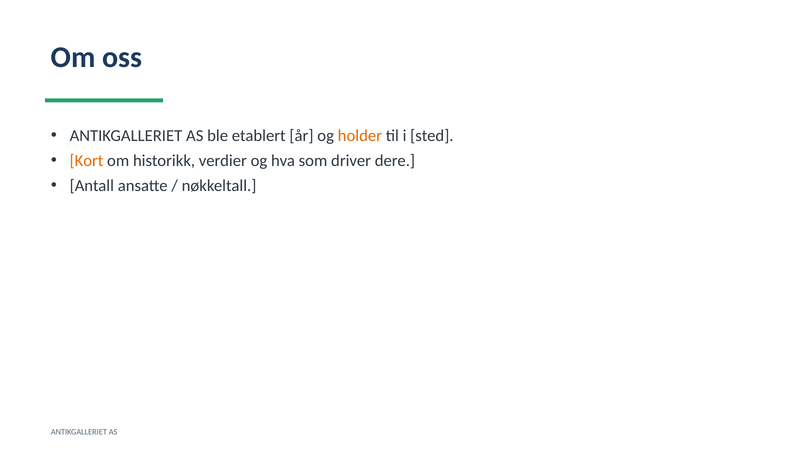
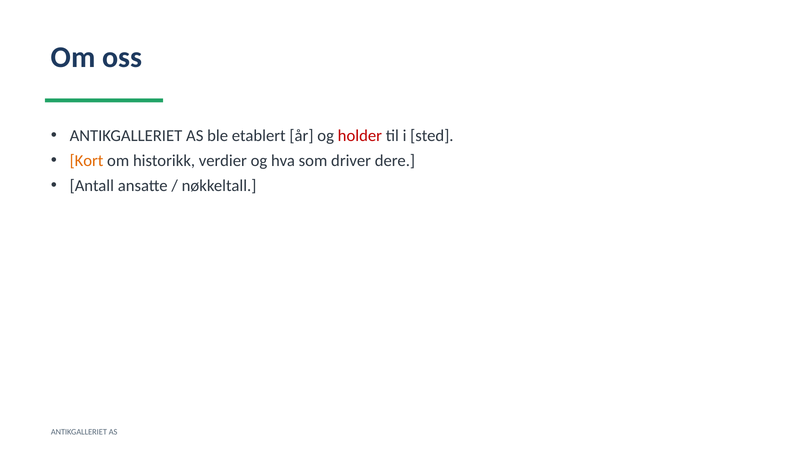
holder colour: orange -> red
